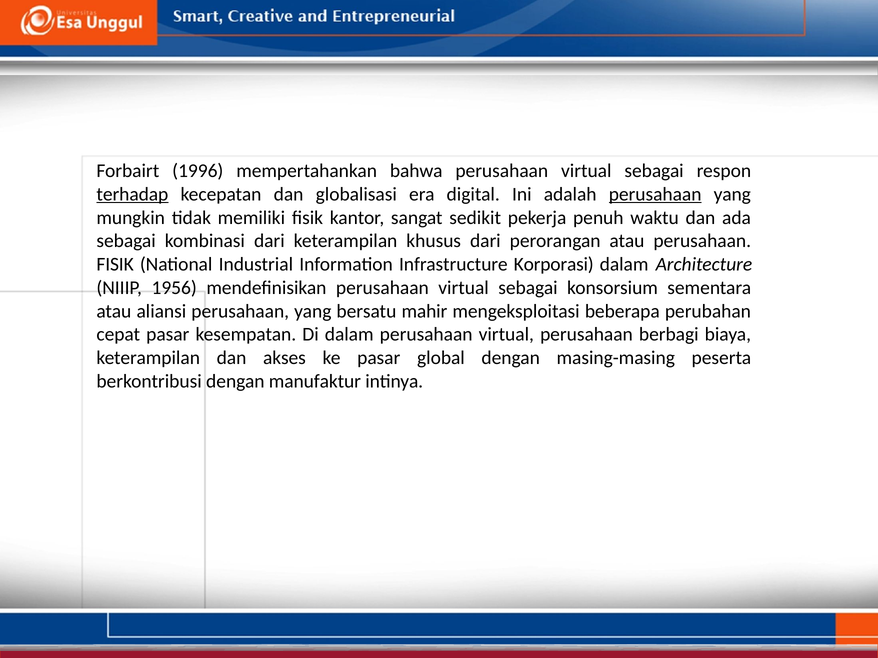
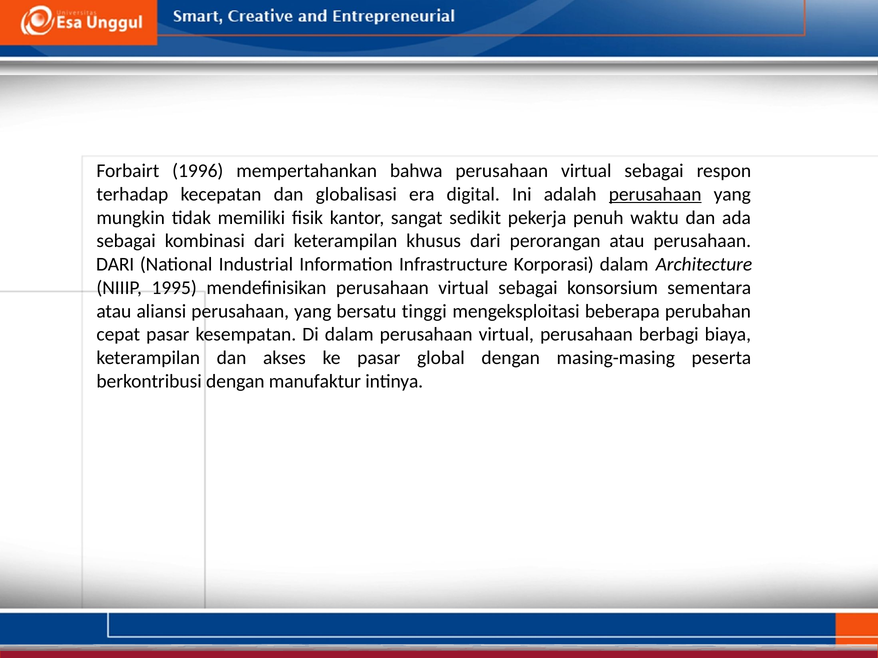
terhadap underline: present -> none
FISIK at (115, 265): FISIK -> DARI
1956: 1956 -> 1995
mahir: mahir -> tinggi
